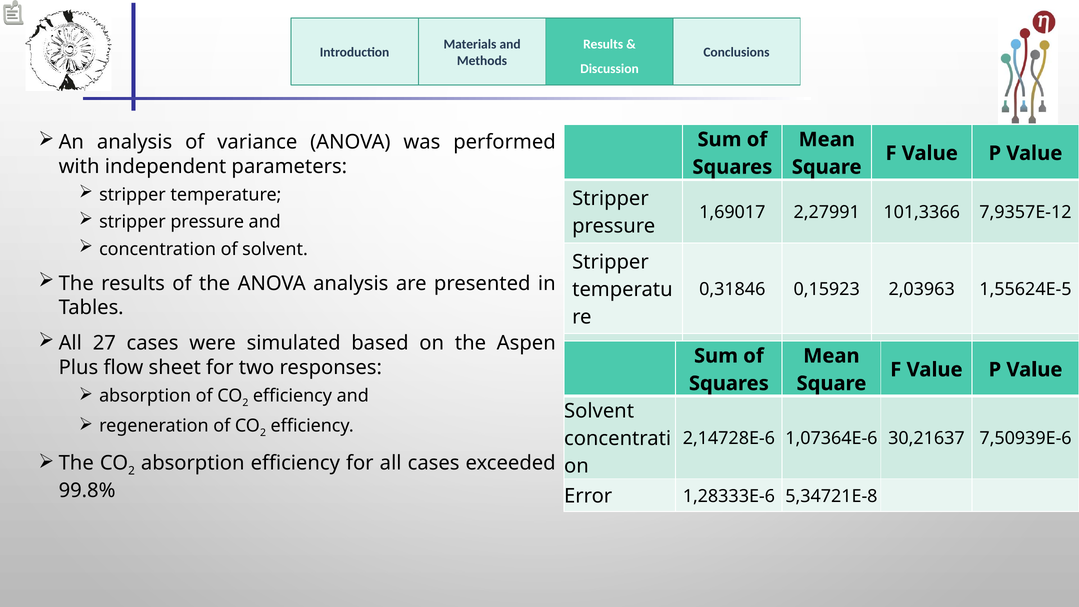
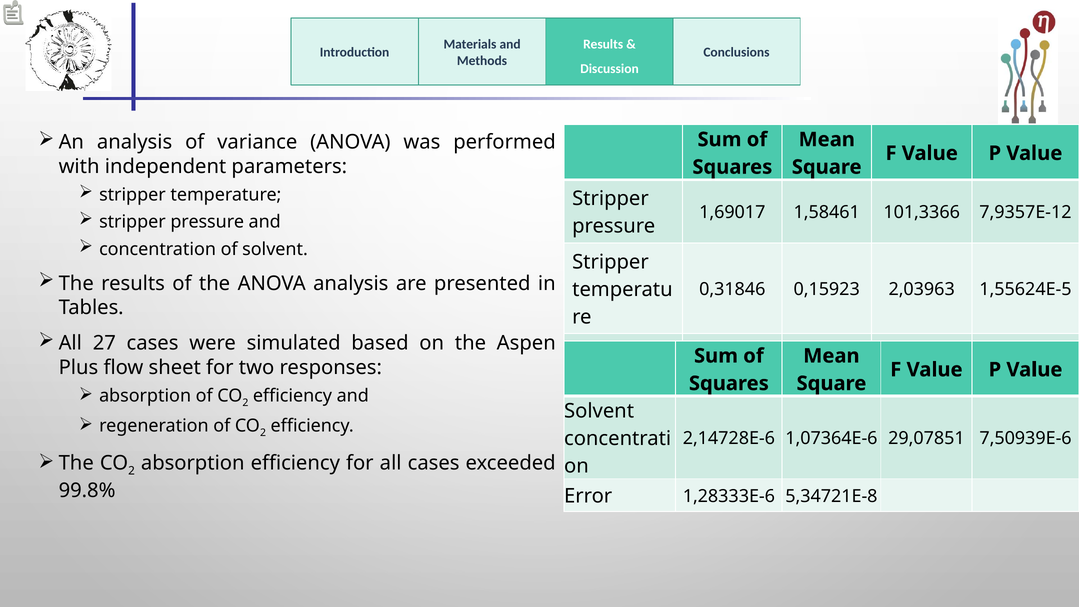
2,27991: 2,27991 -> 1,58461
30,21637: 30,21637 -> 29,07851
